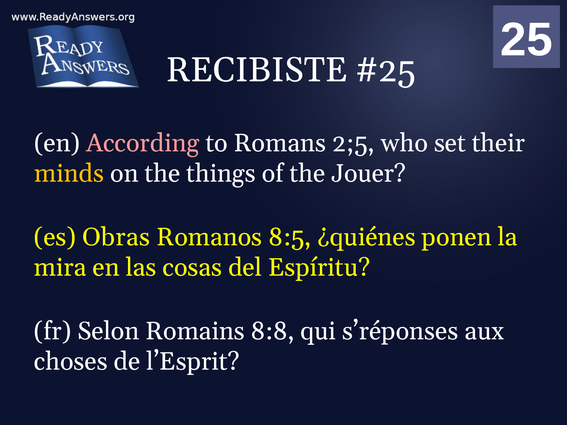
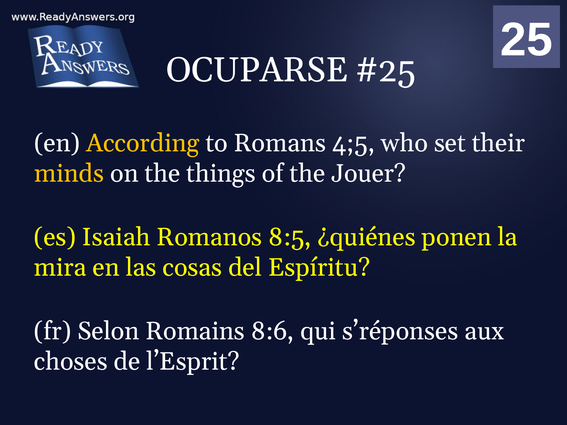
RECIBISTE: RECIBISTE -> OCUPARSE
According colour: pink -> yellow
2;5: 2;5 -> 4;5
Obras: Obras -> Isaiah
8:8: 8:8 -> 8:6
